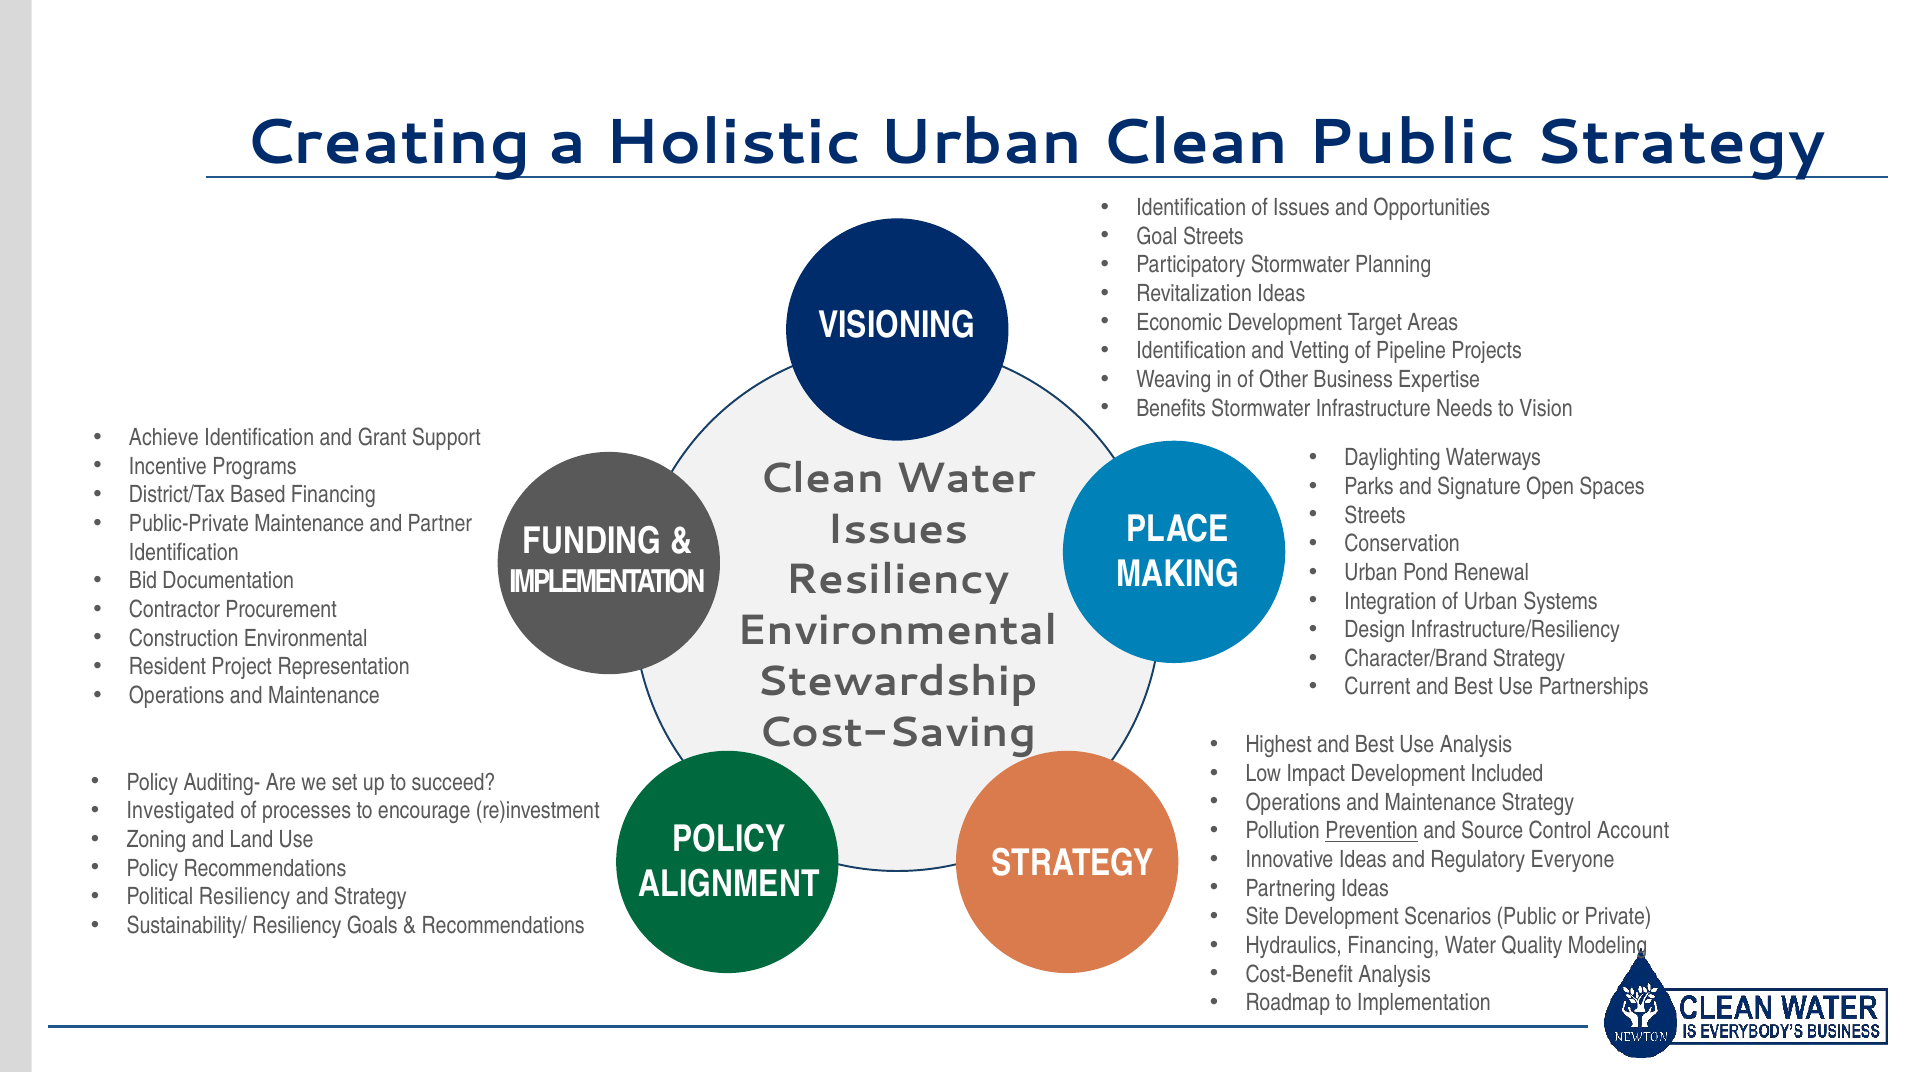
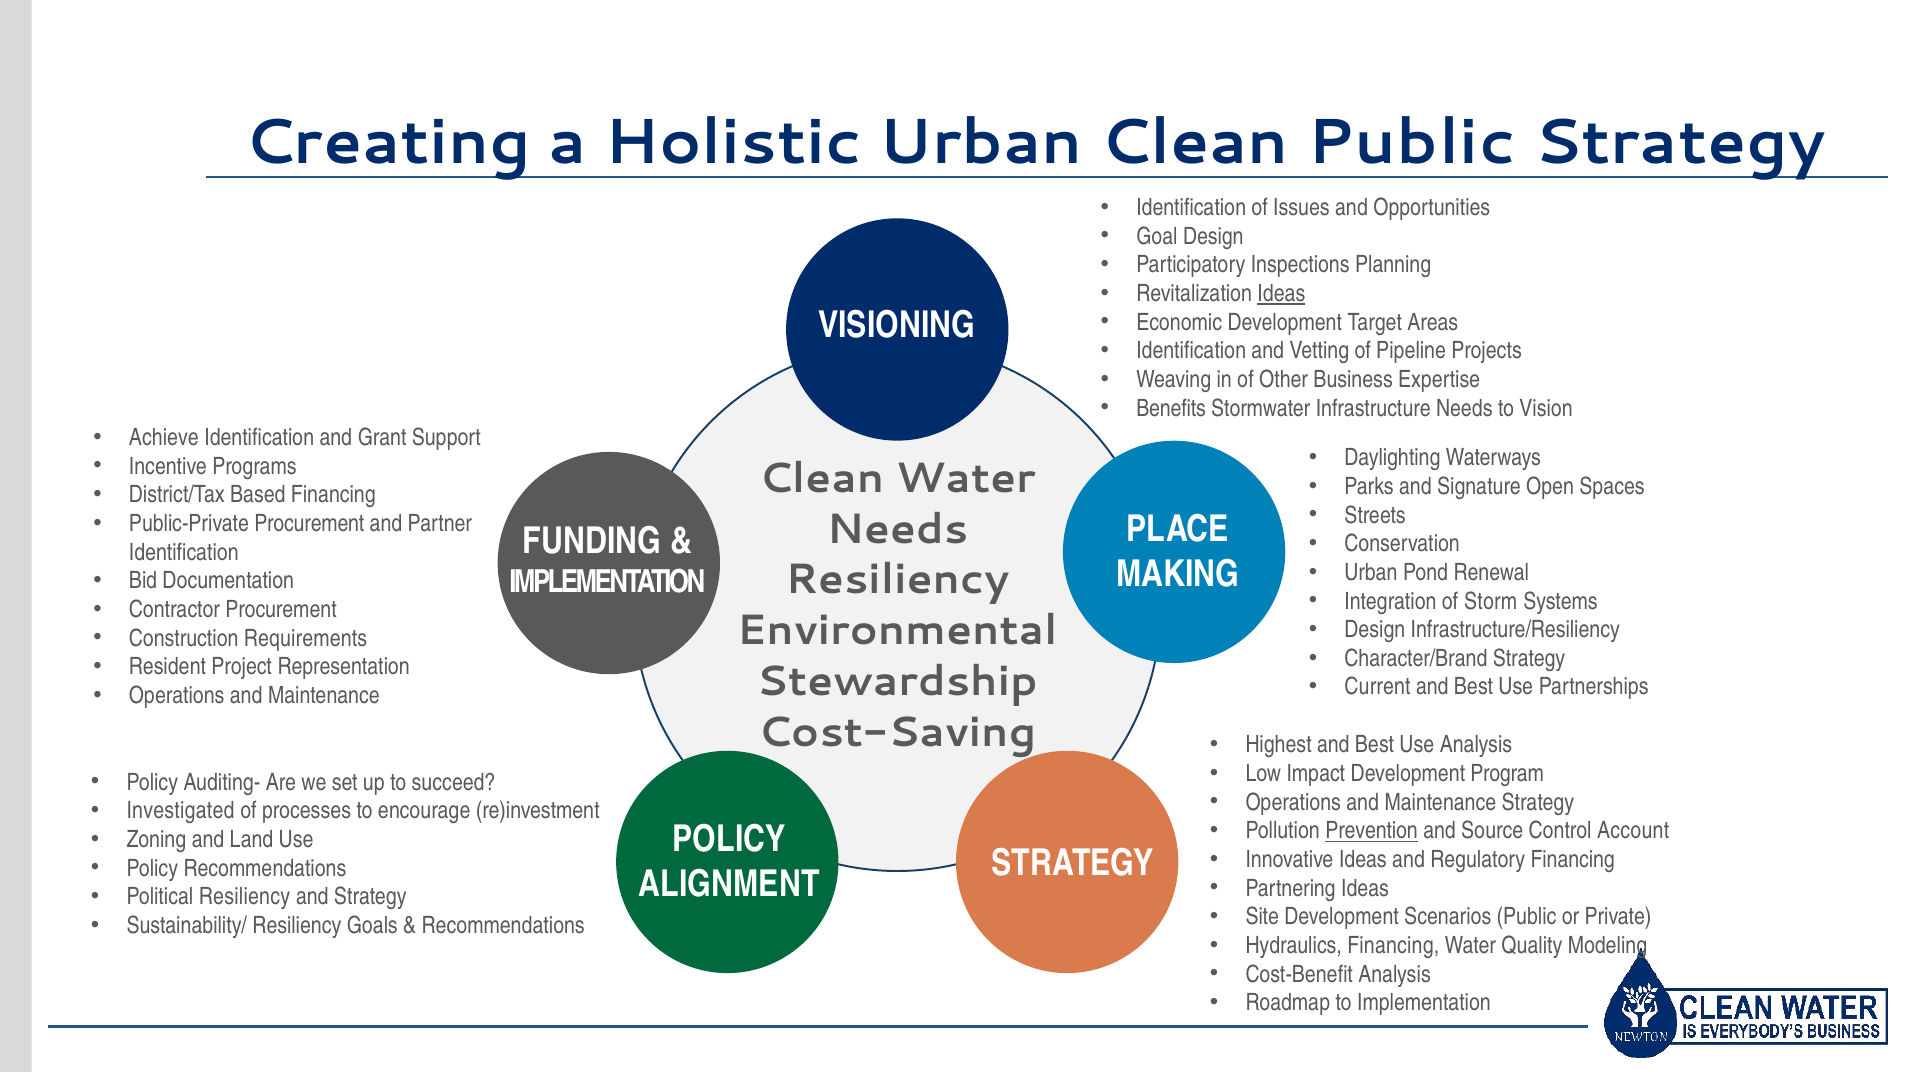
Goal Streets: Streets -> Design
Participatory Stormwater: Stormwater -> Inspections
Ideas at (1281, 294) underline: none -> present
Public-Private Maintenance: Maintenance -> Procurement
Issues at (897, 529): Issues -> Needs
of Urban: Urban -> Storm
Construction Environmental: Environmental -> Requirements
Included: Included -> Program
Regulatory Everyone: Everyone -> Financing
